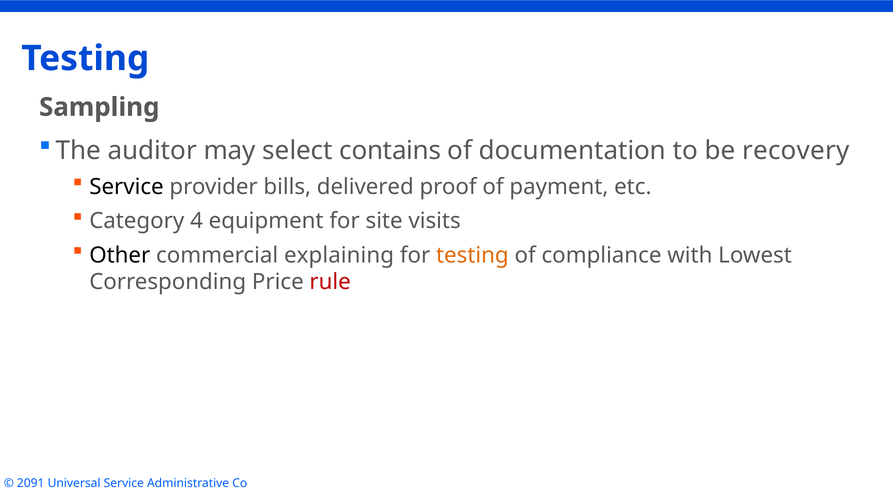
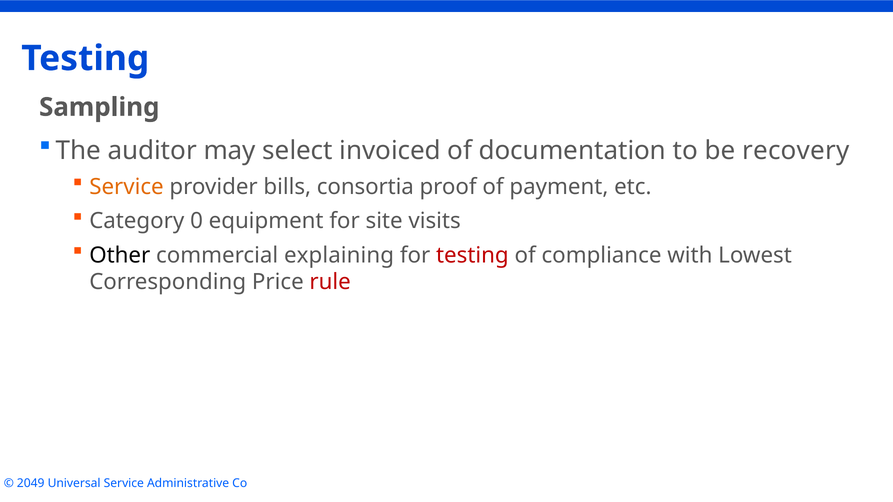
contains: contains -> invoiced
Service at (126, 187) colour: black -> orange
delivered: delivered -> consortia
4: 4 -> 0
testing at (472, 255) colour: orange -> red
2091: 2091 -> 2049
